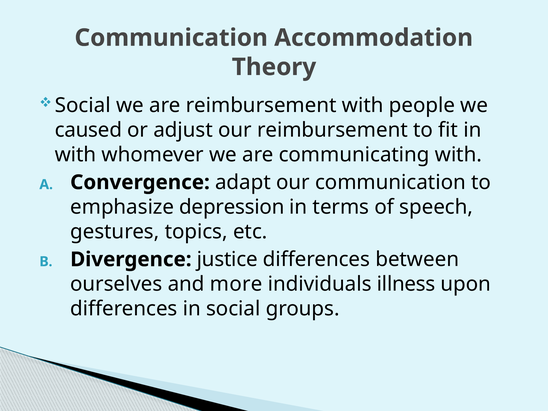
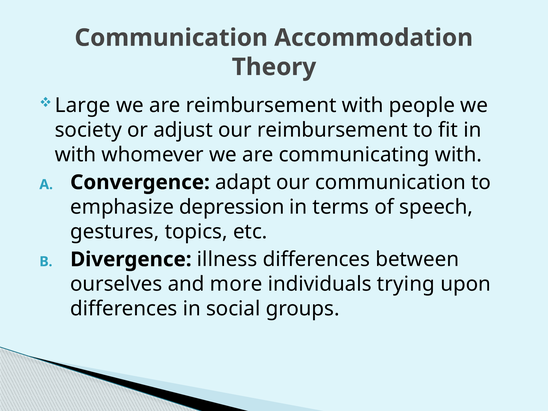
Social at (83, 105): Social -> Large
caused: caused -> society
justice: justice -> illness
illness: illness -> trying
